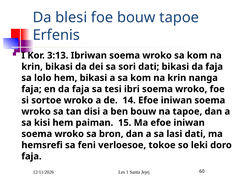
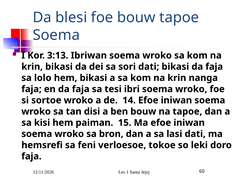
Erfenis at (56, 35): Erfenis -> Soema
